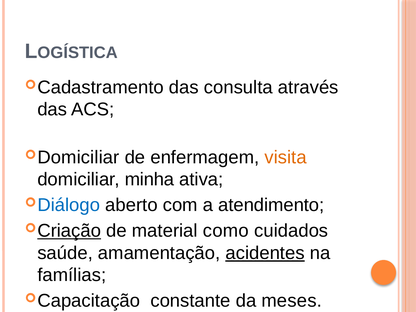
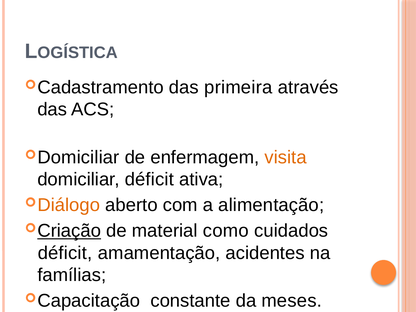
consulta: consulta -> primeira
domiciliar minha: minha -> déficit
Diálogo colour: blue -> orange
atendimento: atendimento -> alimentação
saúde at (65, 253): saúde -> déficit
acidentes underline: present -> none
